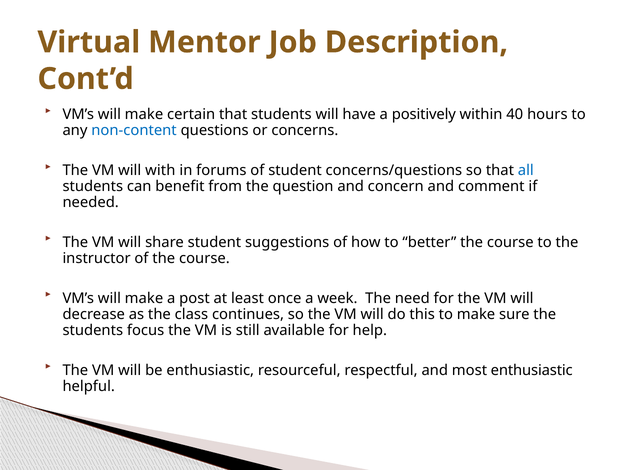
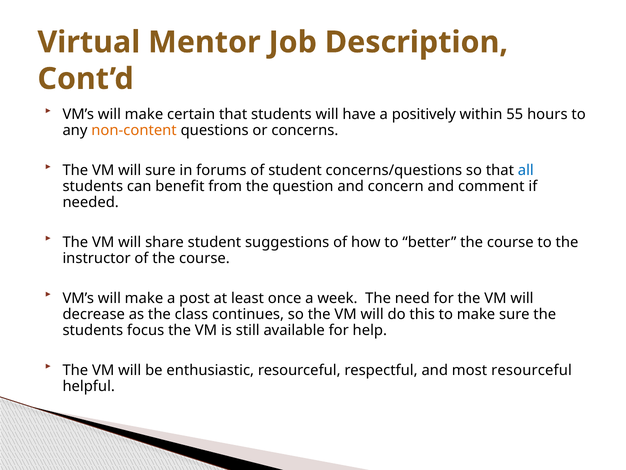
40: 40 -> 55
non-content colour: blue -> orange
will with: with -> sure
most enthusiastic: enthusiastic -> resourceful
